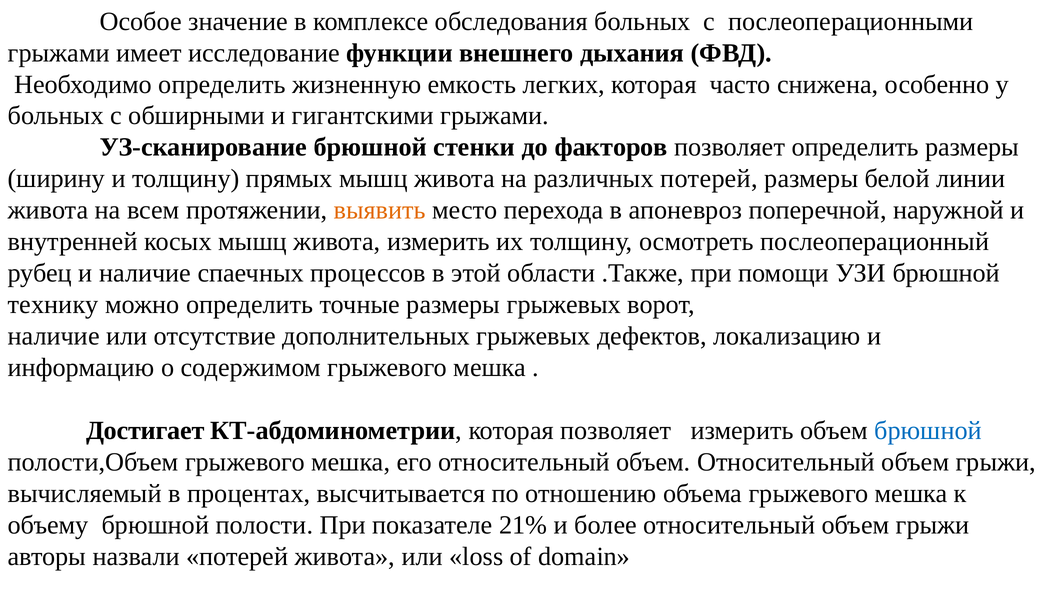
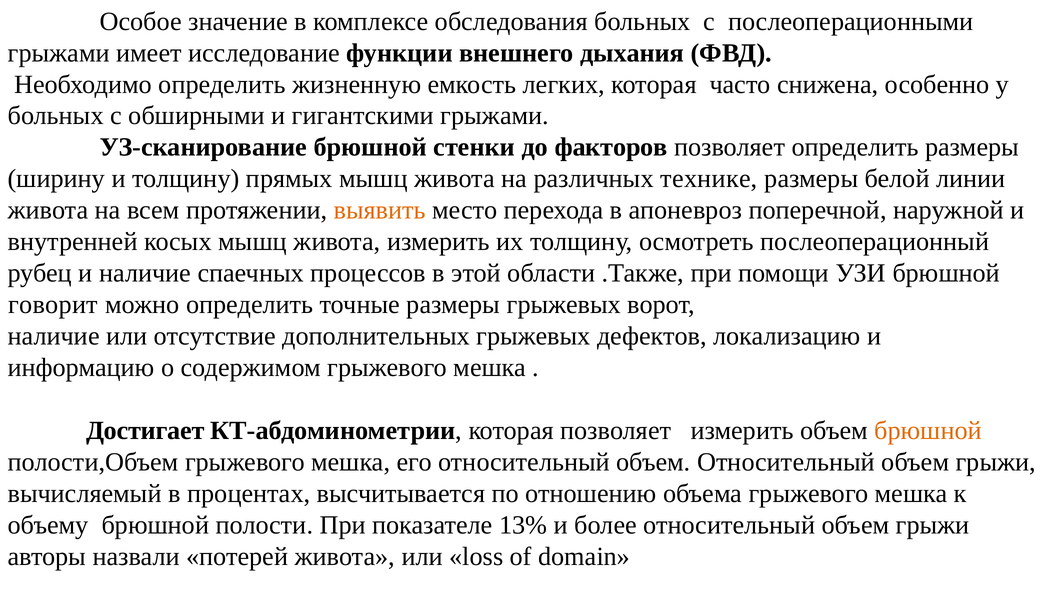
различных потерей: потерей -> технике
технику: технику -> говорит
брюшной at (928, 431) colour: blue -> orange
21%: 21% -> 13%
